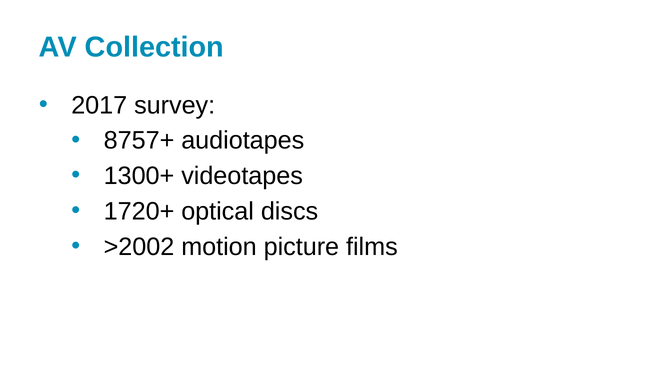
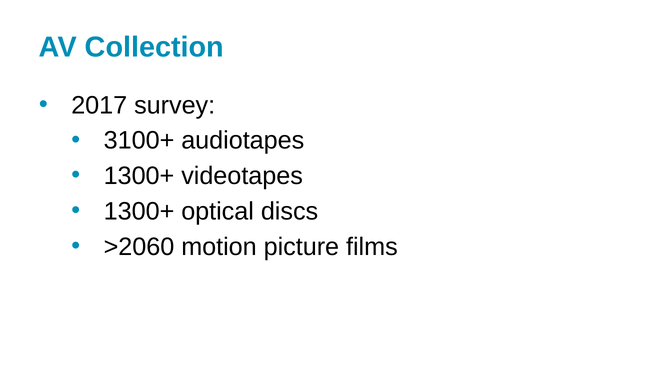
8757+: 8757+ -> 3100+
1720+ at (139, 211): 1720+ -> 1300+
>2002: >2002 -> >2060
